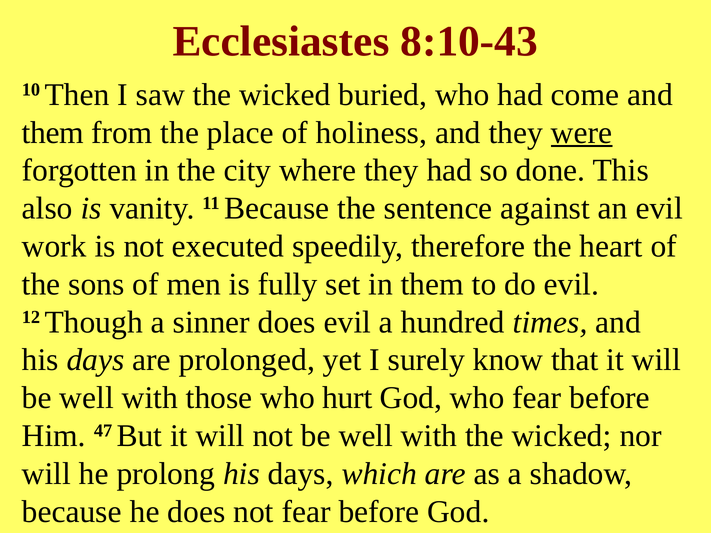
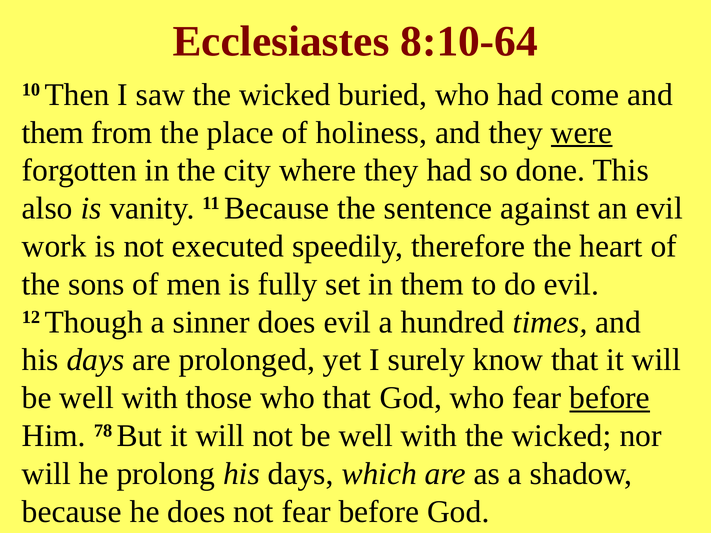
8:10-43: 8:10-43 -> 8:10-64
who hurt: hurt -> that
before at (610, 398) underline: none -> present
47: 47 -> 78
